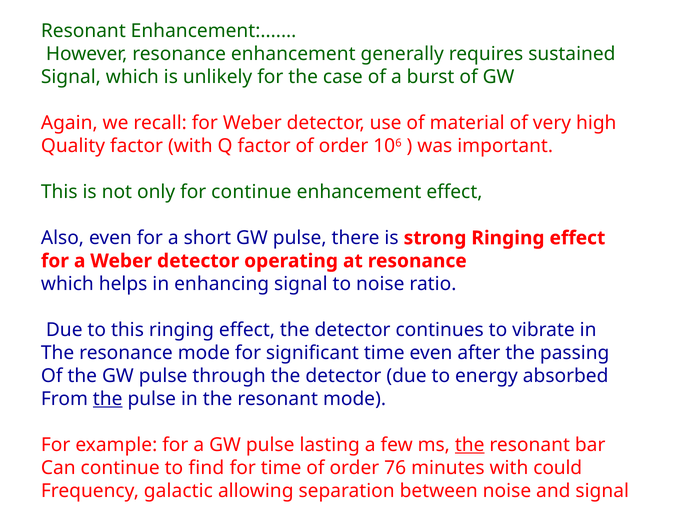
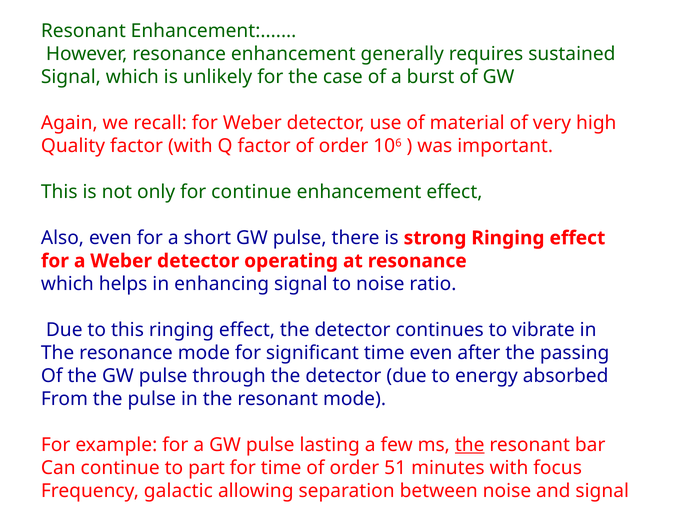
the at (108, 399) underline: present -> none
find: find -> part
76: 76 -> 51
could: could -> focus
